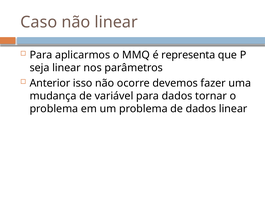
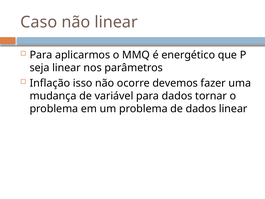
representa: representa -> energético
Anterior: Anterior -> Inflação
